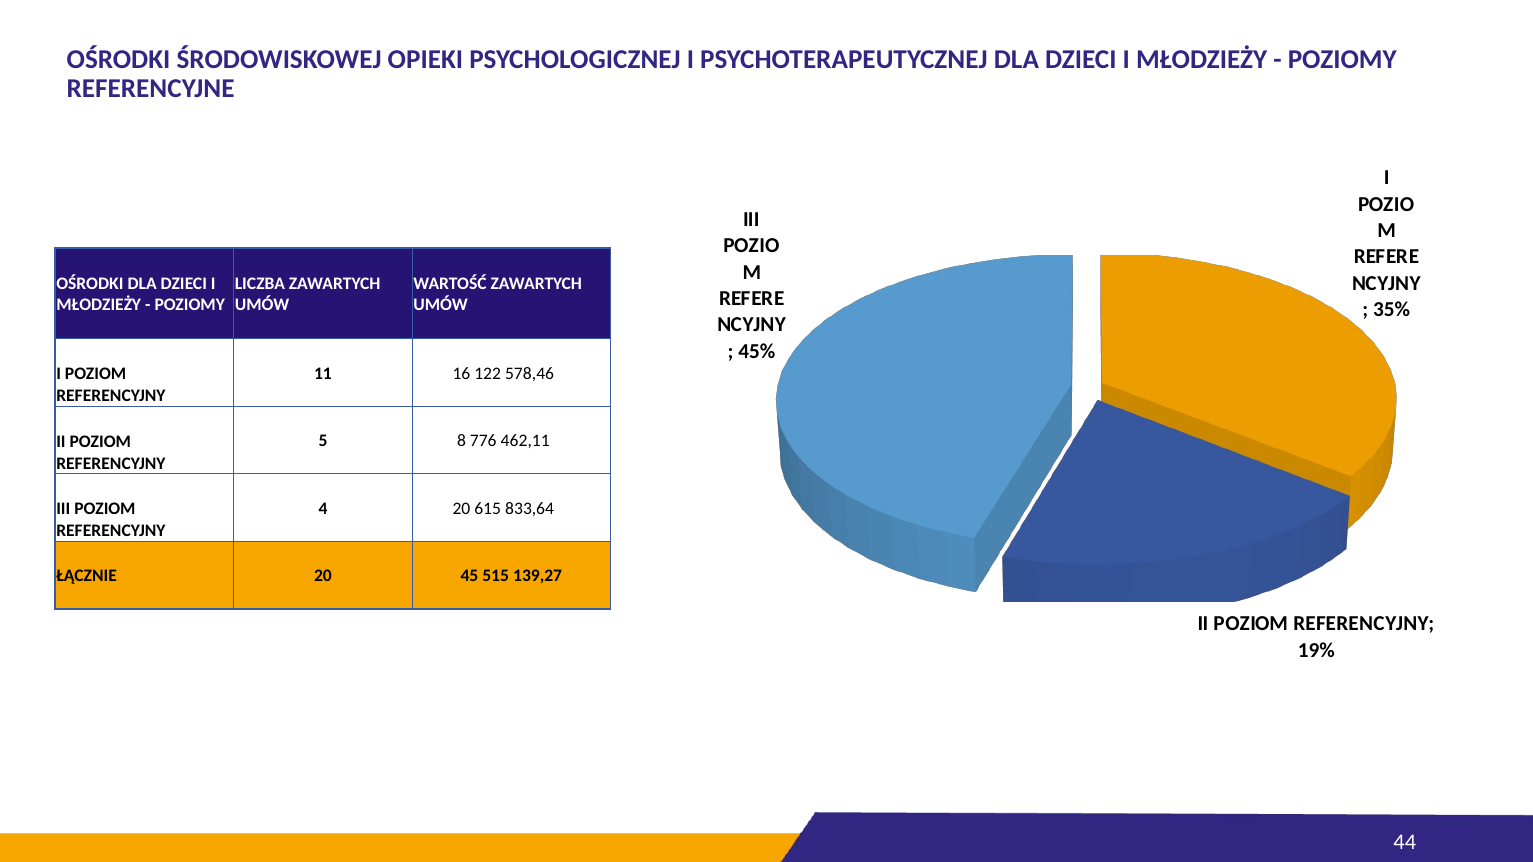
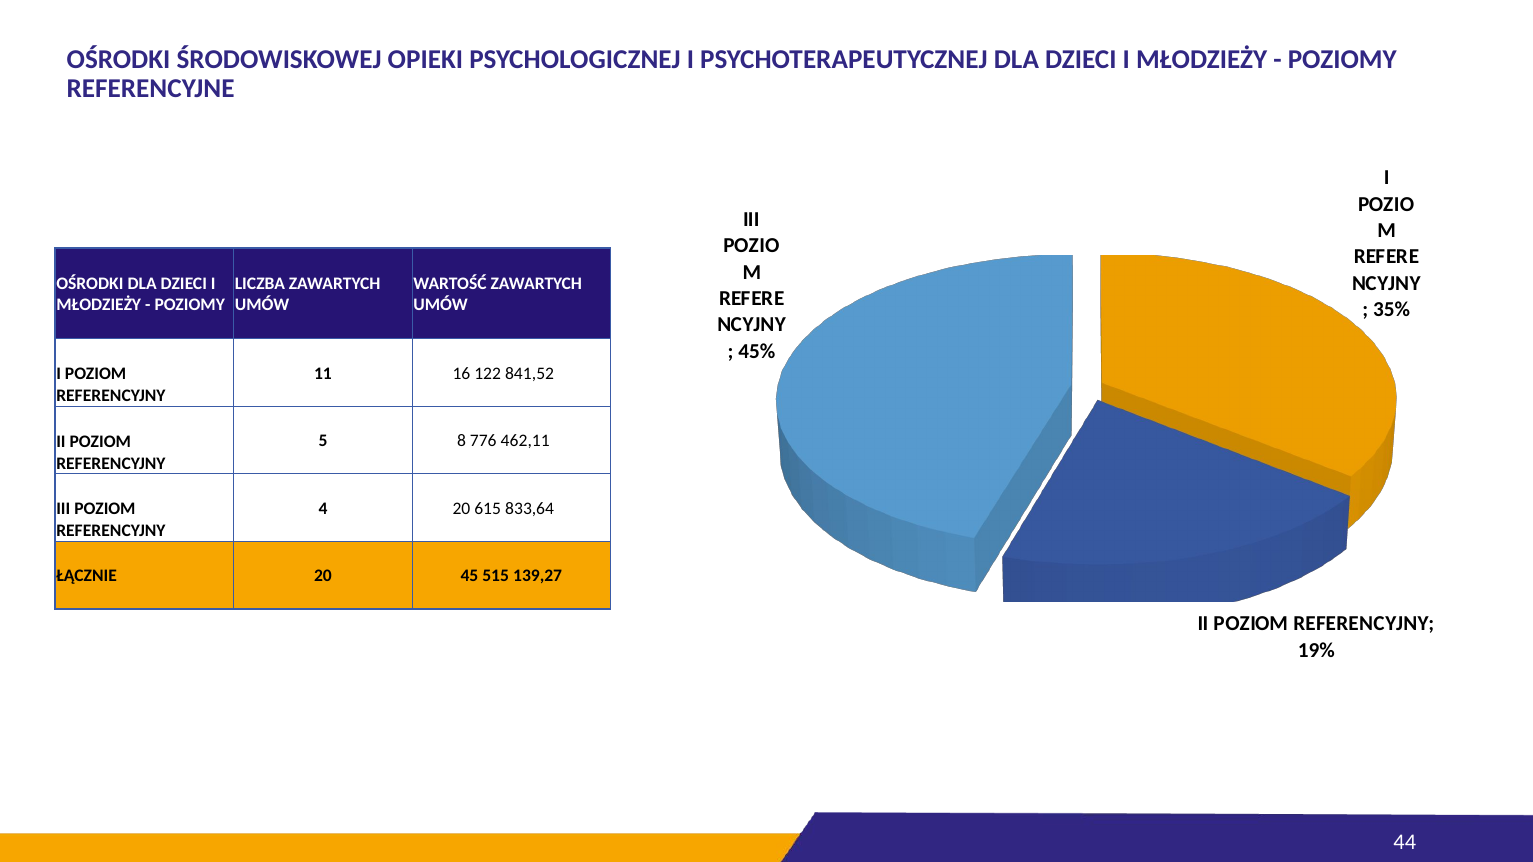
578,46: 578,46 -> 841,52
